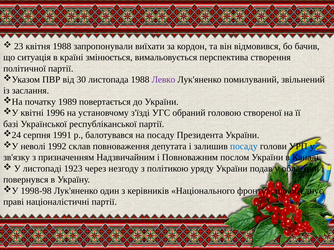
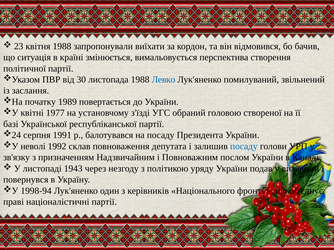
Левко colour: purple -> blue
1996: 1996 -> 1977
1923: 1923 -> 1943
обласний: обласний -> визнаний
1998-98: 1998-98 -> 1998-94
